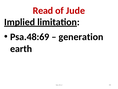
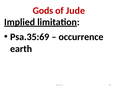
Read: Read -> Gods
Psa.48:69: Psa.48:69 -> Psa.35:69
generation: generation -> occurrence
